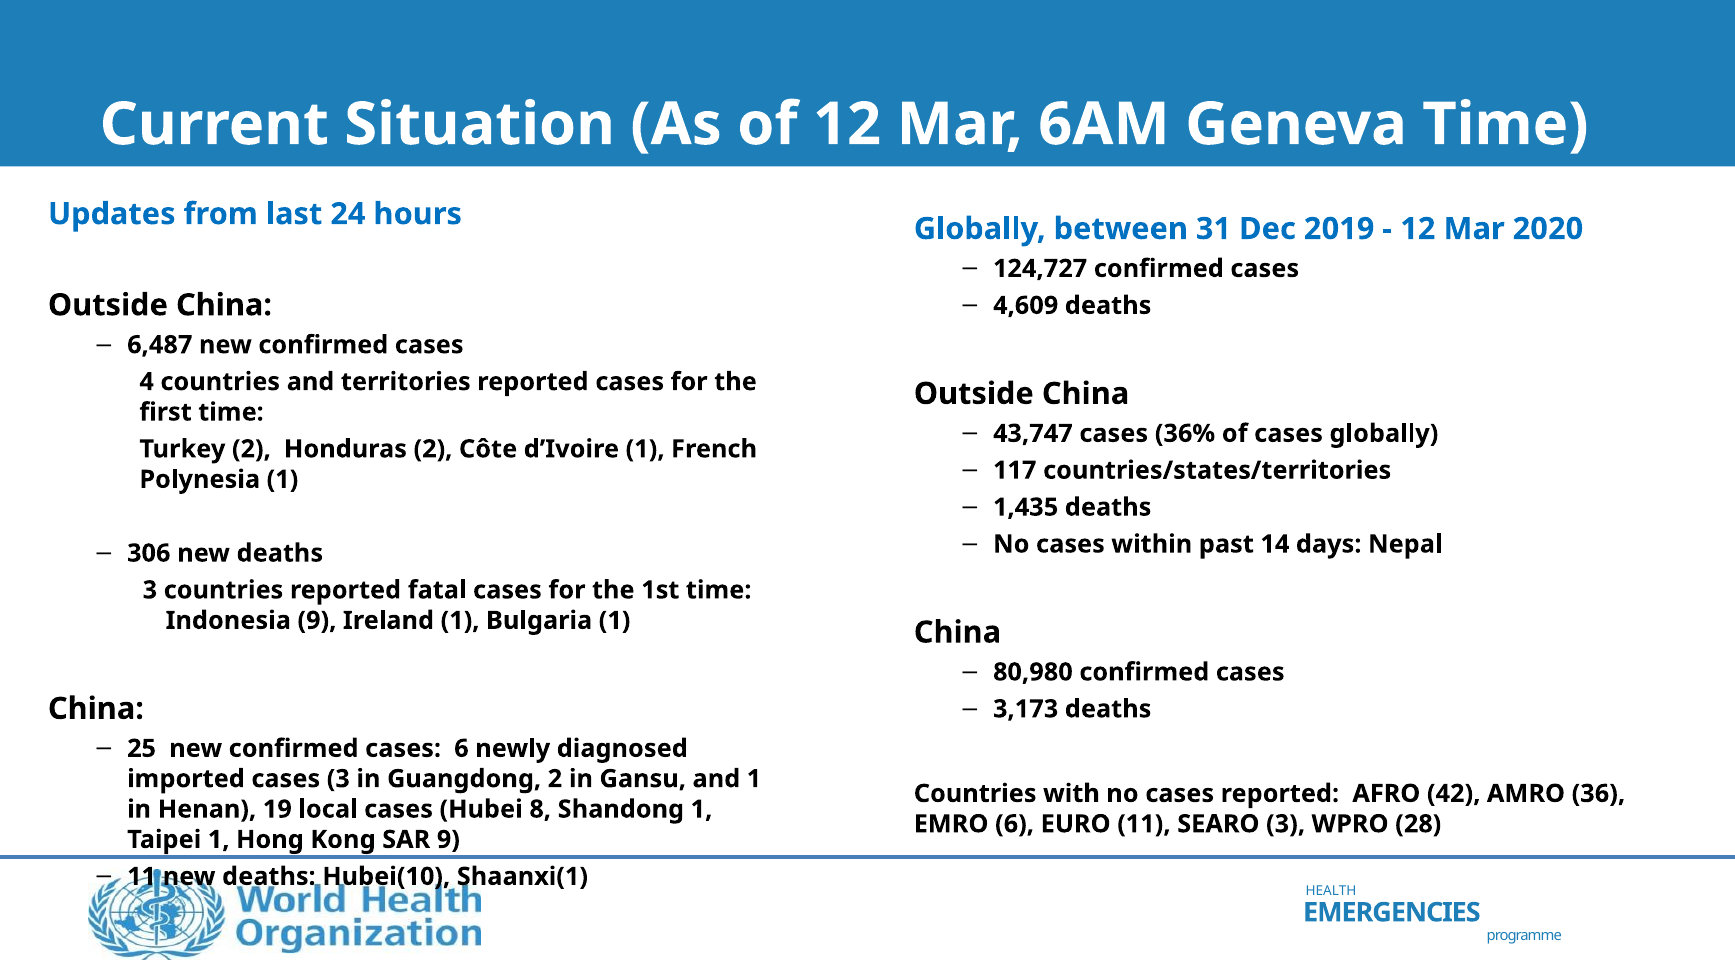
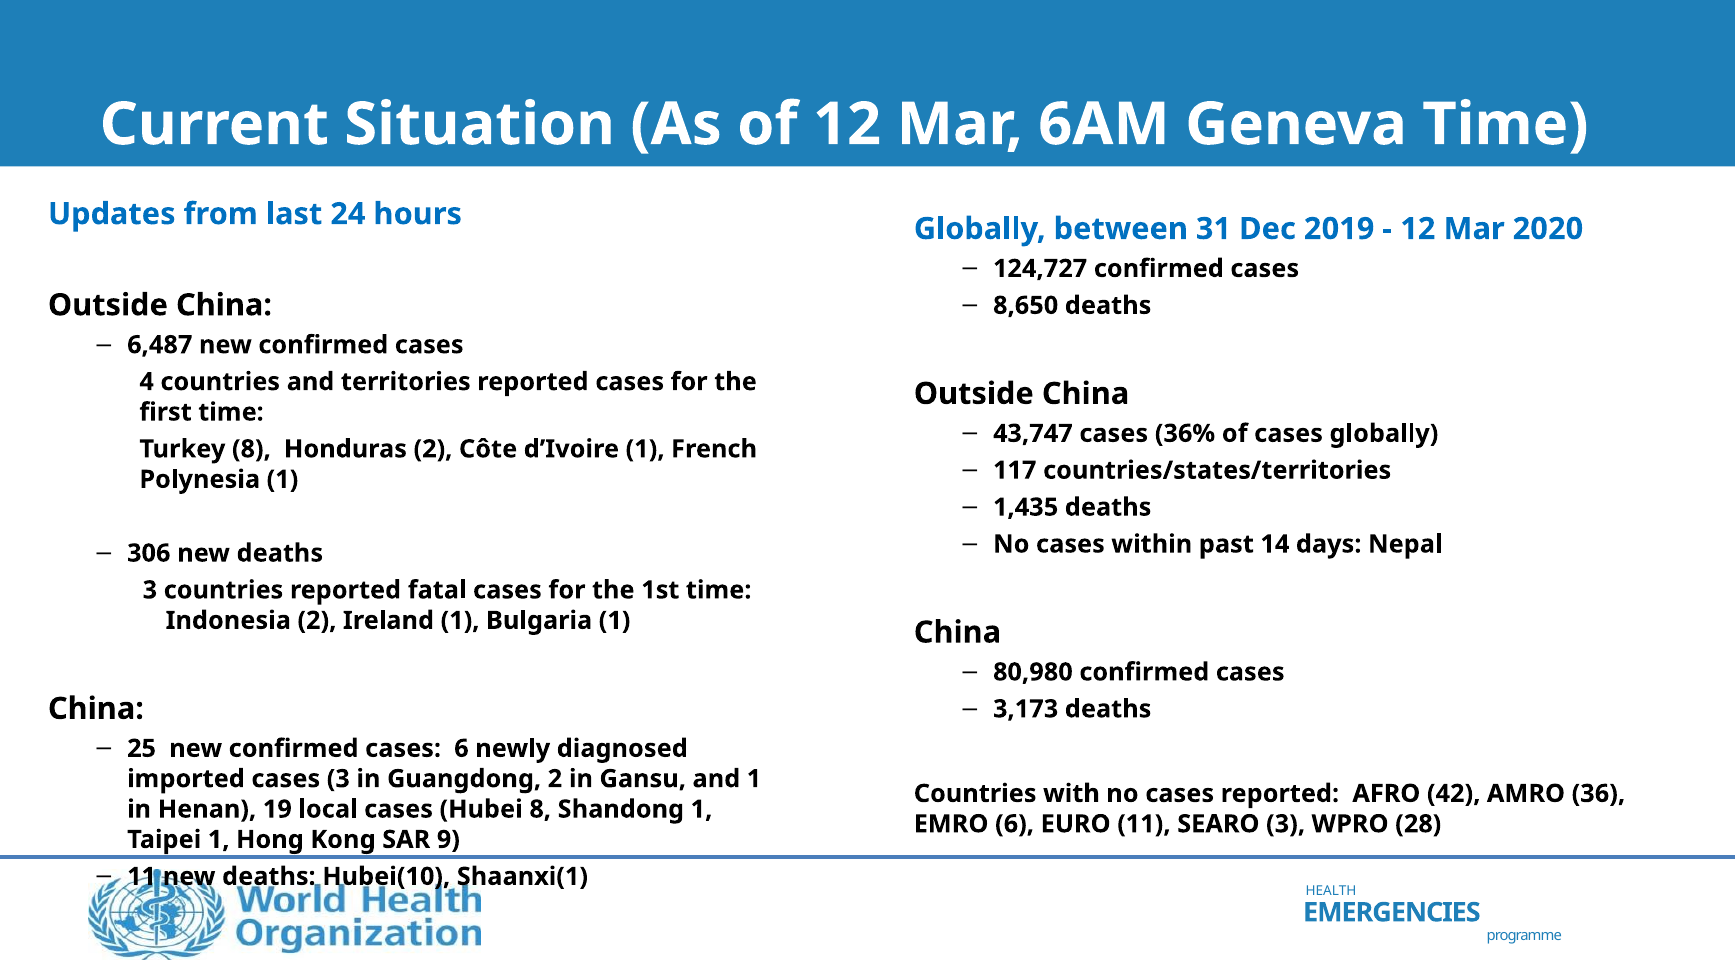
4,609: 4,609 -> 8,650
Turkey 2: 2 -> 8
Indonesia 9: 9 -> 2
